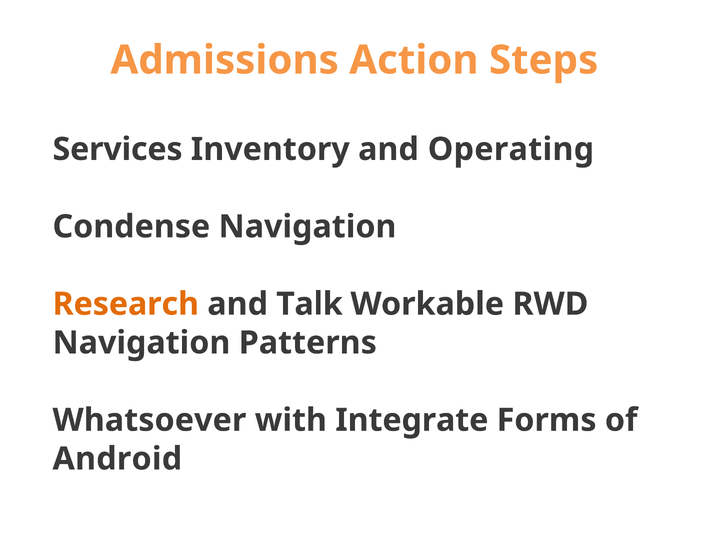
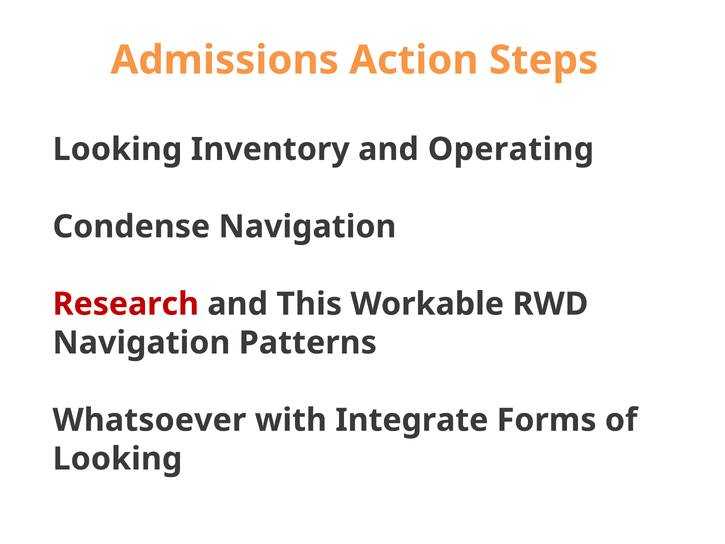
Services at (118, 149): Services -> Looking
Research colour: orange -> red
Talk: Talk -> This
Android at (117, 459): Android -> Looking
